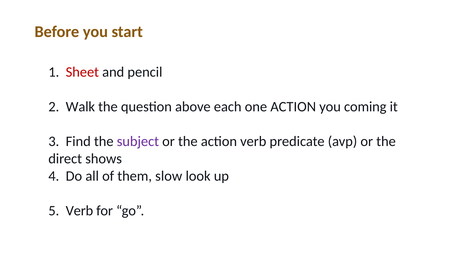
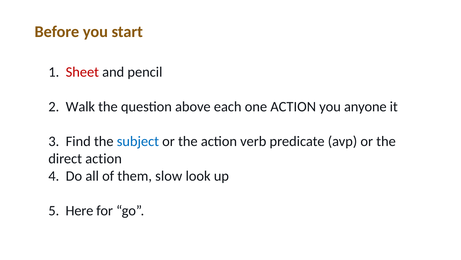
coming: coming -> anyone
subject colour: purple -> blue
direct shows: shows -> action
5 Verb: Verb -> Here
